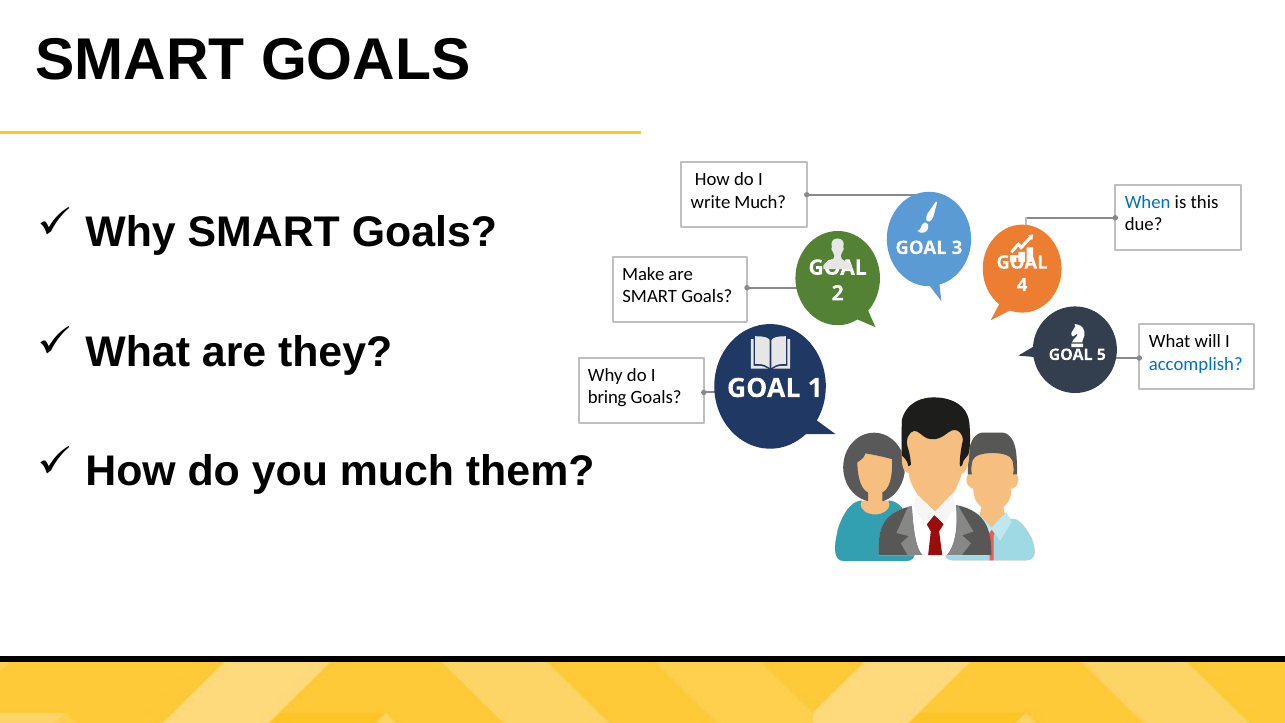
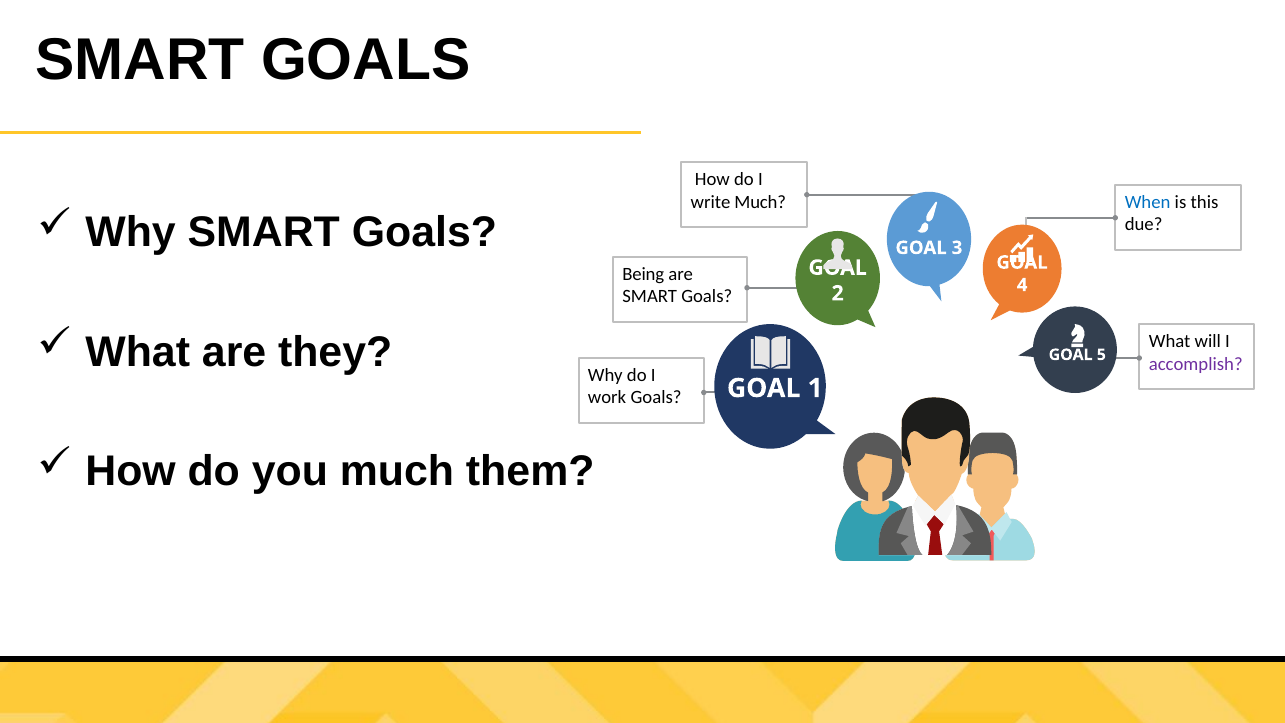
Make: Make -> Being
accomplish colour: blue -> purple
bring: bring -> work
